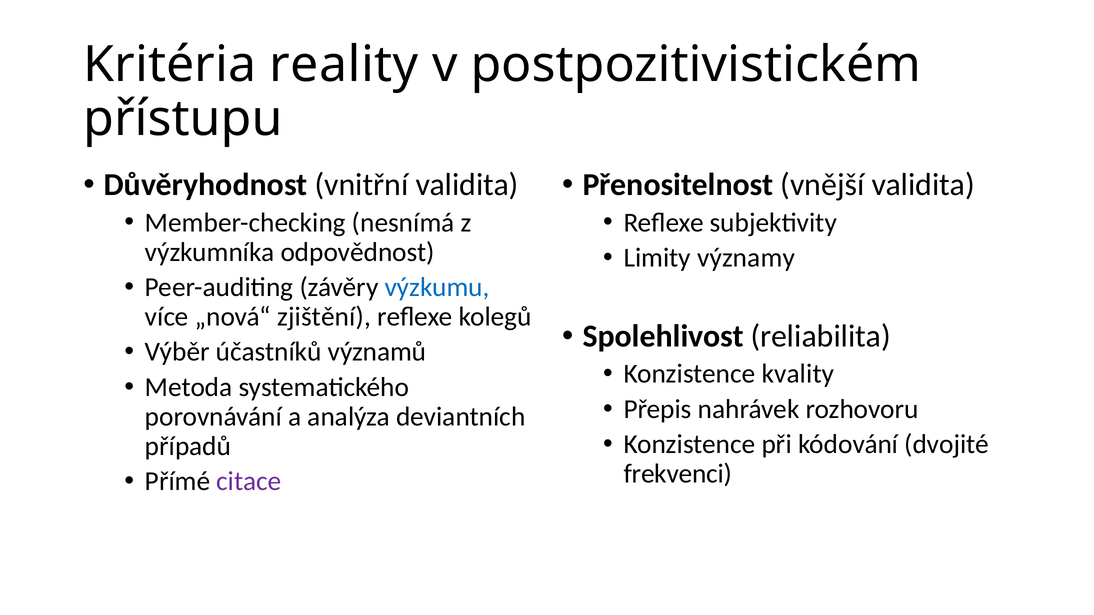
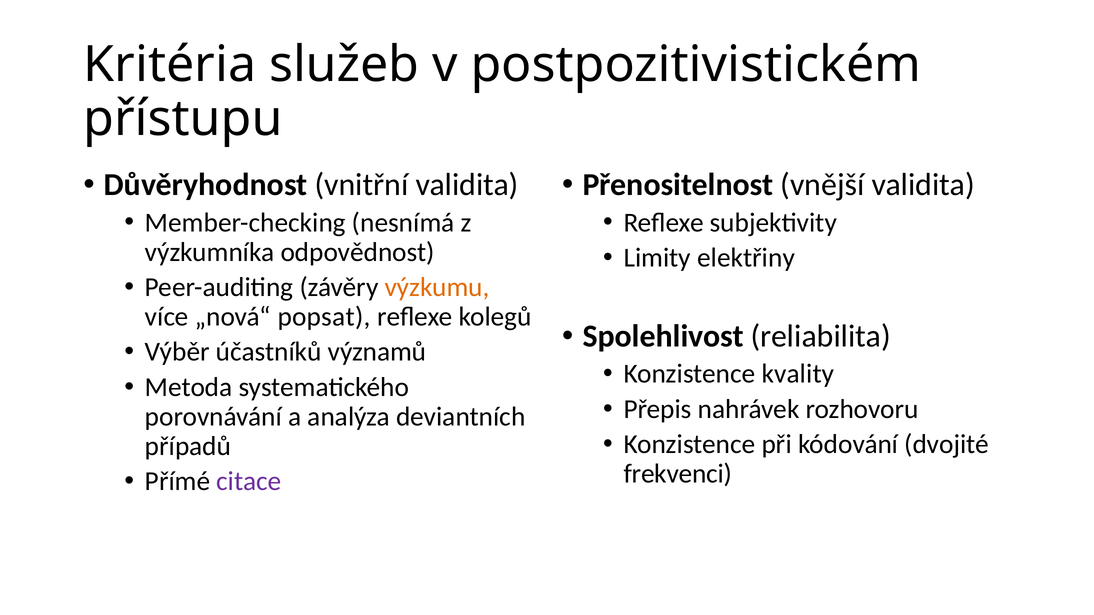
reality: reality -> služeb
významy: významy -> elektřiny
výzkumu colour: blue -> orange
zjištění: zjištění -> popsat
